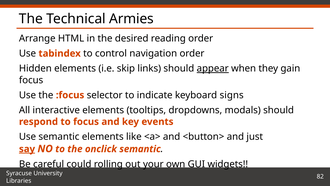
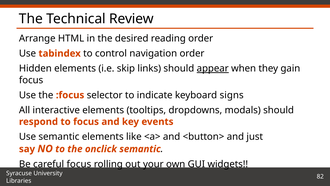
Armies: Armies -> Review
say underline: present -> none
careful could: could -> focus
